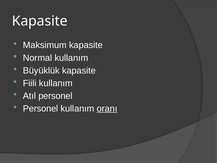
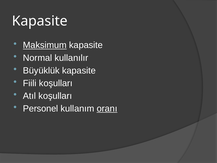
Maksimum underline: none -> present
Normal kullanım: kullanım -> kullanılır
Fiili kullanım: kullanım -> koşulları
Atıl personel: personel -> koşulları
